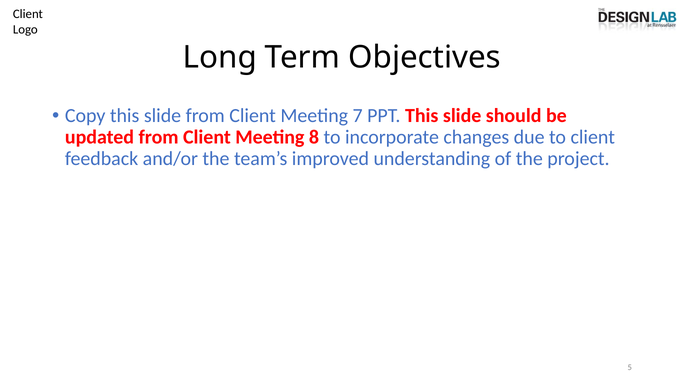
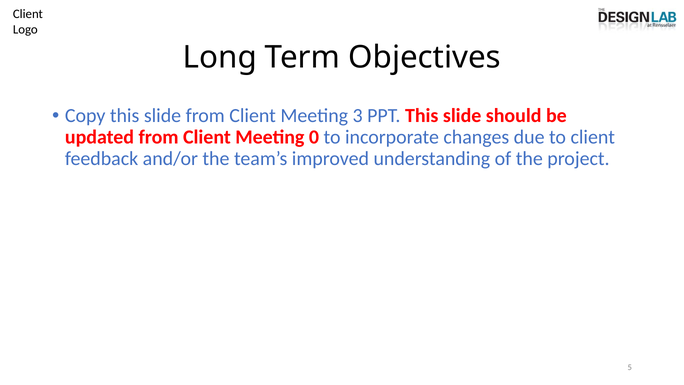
7: 7 -> 3
8: 8 -> 0
